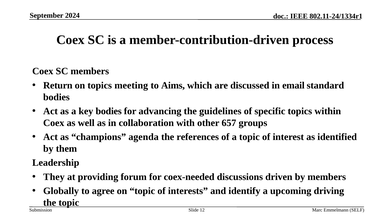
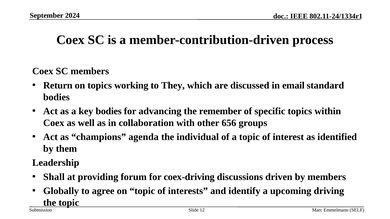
meeting: meeting -> working
Aims: Aims -> They
guidelines: guidelines -> remember
657: 657 -> 656
references: references -> individual
They: They -> Shall
coex-needed: coex-needed -> coex-driving
